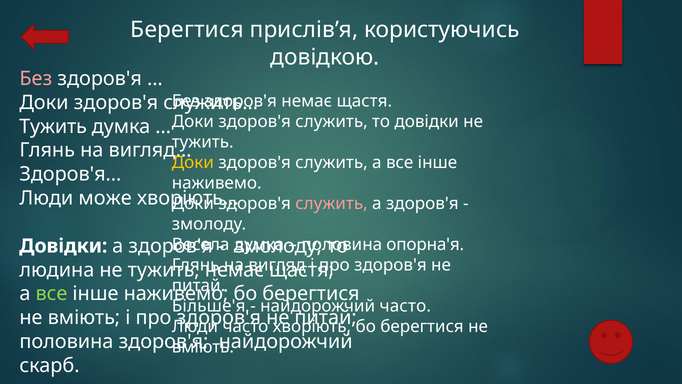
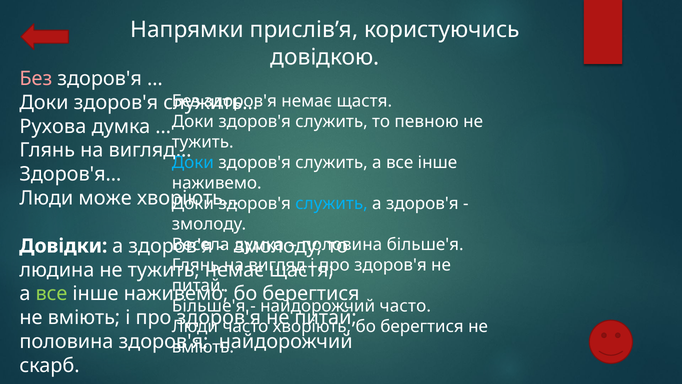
Берегтися at (187, 30): Берегтися -> Напрямки
то довідки: довідки -> певною
Тужить at (53, 126): Тужить -> Рухова
Доки at (193, 162) colour: yellow -> light blue
служить at (332, 203) colour: pink -> light blue
опорна'я at (425, 244): опорна'я -> більше'я
